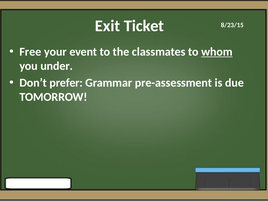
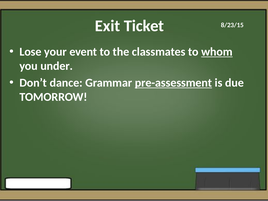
Free: Free -> Lose
prefer: prefer -> dance
pre-assessment underline: none -> present
